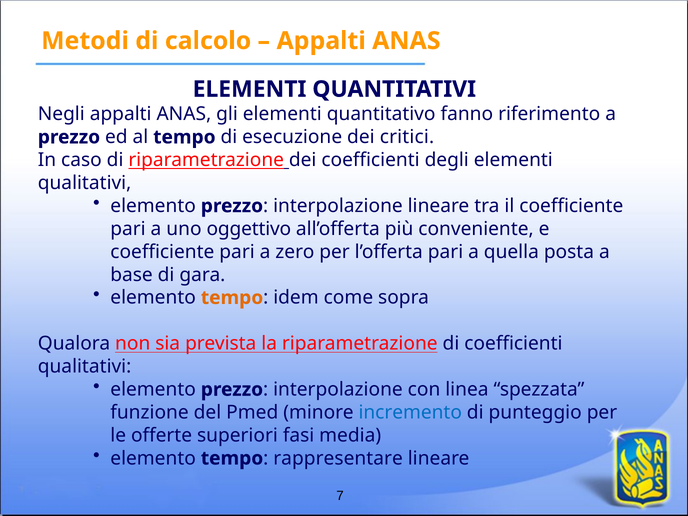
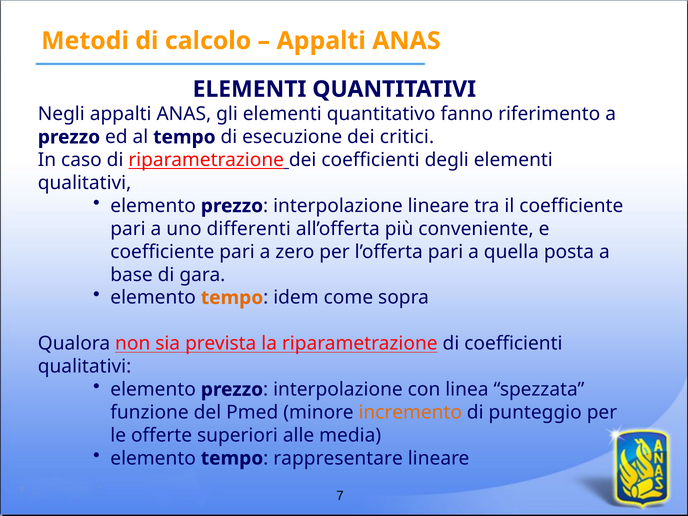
oggettivo: oggettivo -> differenti
incremento colour: blue -> orange
fasi: fasi -> alle
